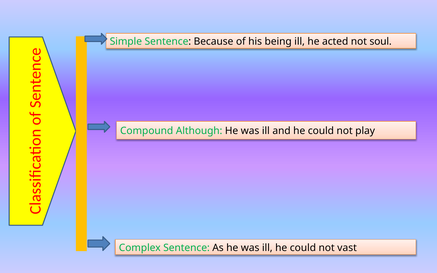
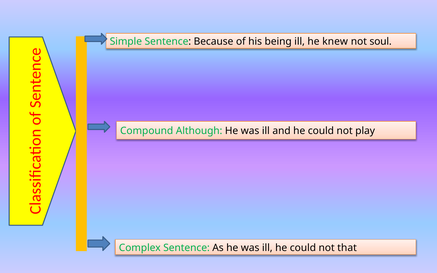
acted: acted -> knew
vast: vast -> that
